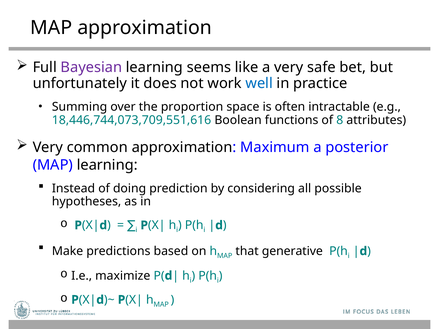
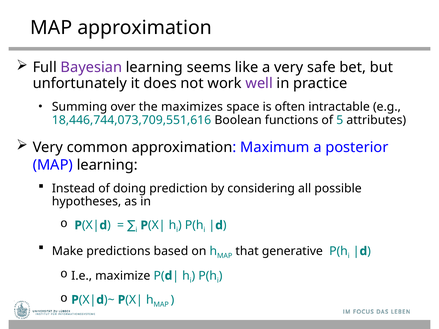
well colour: blue -> purple
proportion: proportion -> maximizes
8: 8 -> 5
